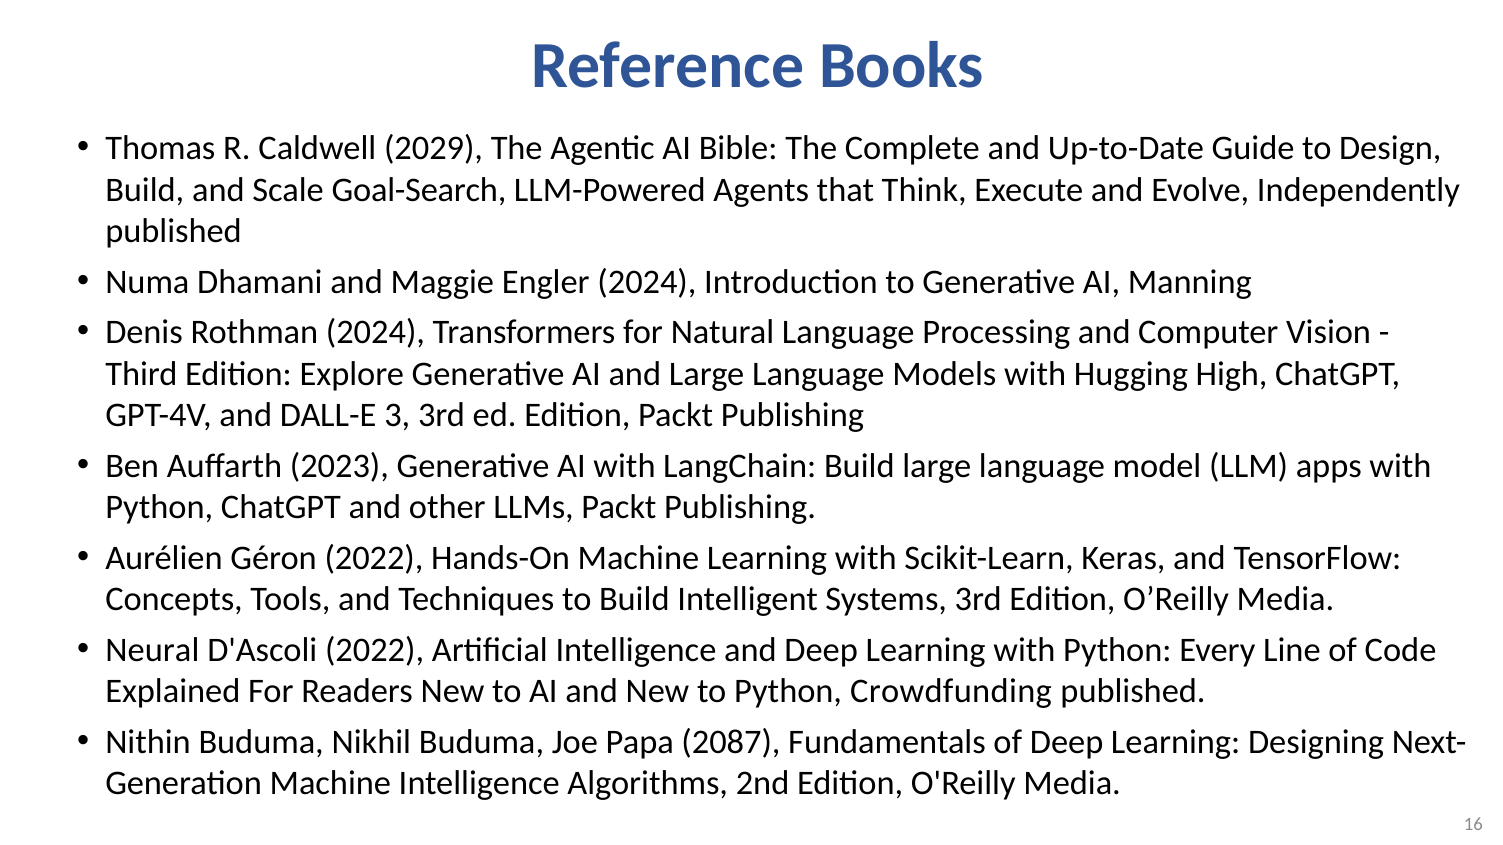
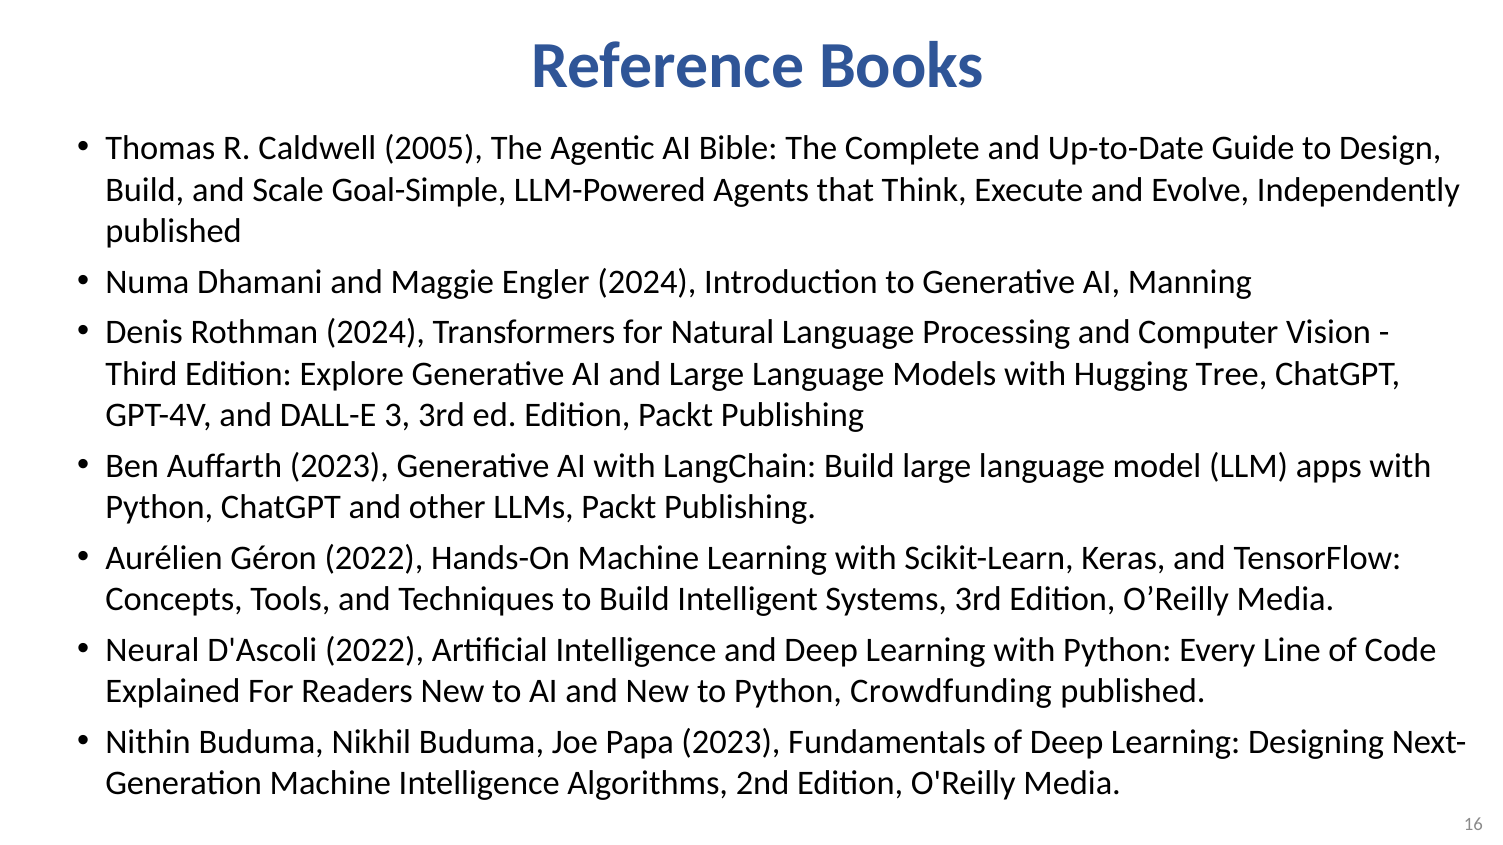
2029: 2029 -> 2005
Goal-Search: Goal-Search -> Goal-Simple
High: High -> Tree
Papa 2087: 2087 -> 2023
